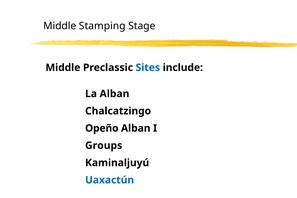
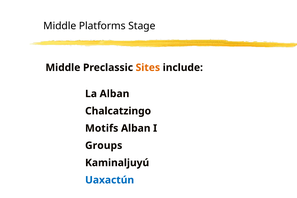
Stamping: Stamping -> Platforms
Sites colour: blue -> orange
Opeño: Opeño -> Motifs
